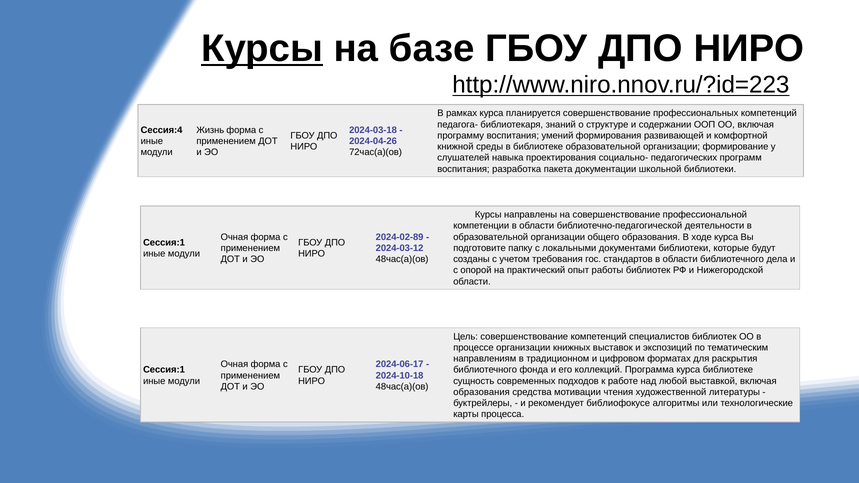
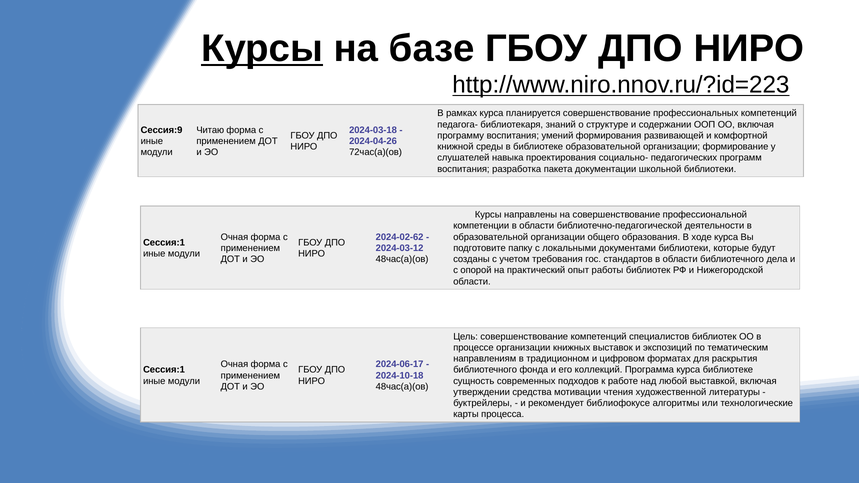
Сессия:4: Сессия:4 -> Сессия:9
Жизнь: Жизнь -> Читаю
2024-02-89: 2024-02-89 -> 2024-02-62
образования at (482, 392): образования -> утверждении
